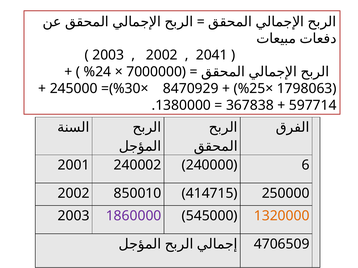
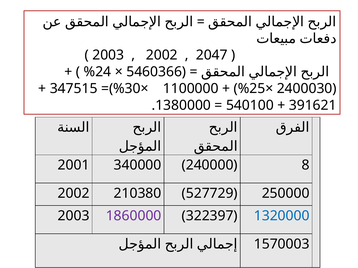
2041: 2041 -> 2047
7000000: 7000000 -> 5460366
245000: 245000 -> 347515
8470929: 8470929 -> 1100000
1798063: 1798063 -> 2400030
367838: 367838 -> 540100
597714: 597714 -> 391621
240002: 240002 -> 340000
6: 6 -> 8
850010: 850010 -> 210380
414715: 414715 -> 527729
545000: 545000 -> 322397
1320000 colour: orange -> blue
4706509: 4706509 -> 1570003
